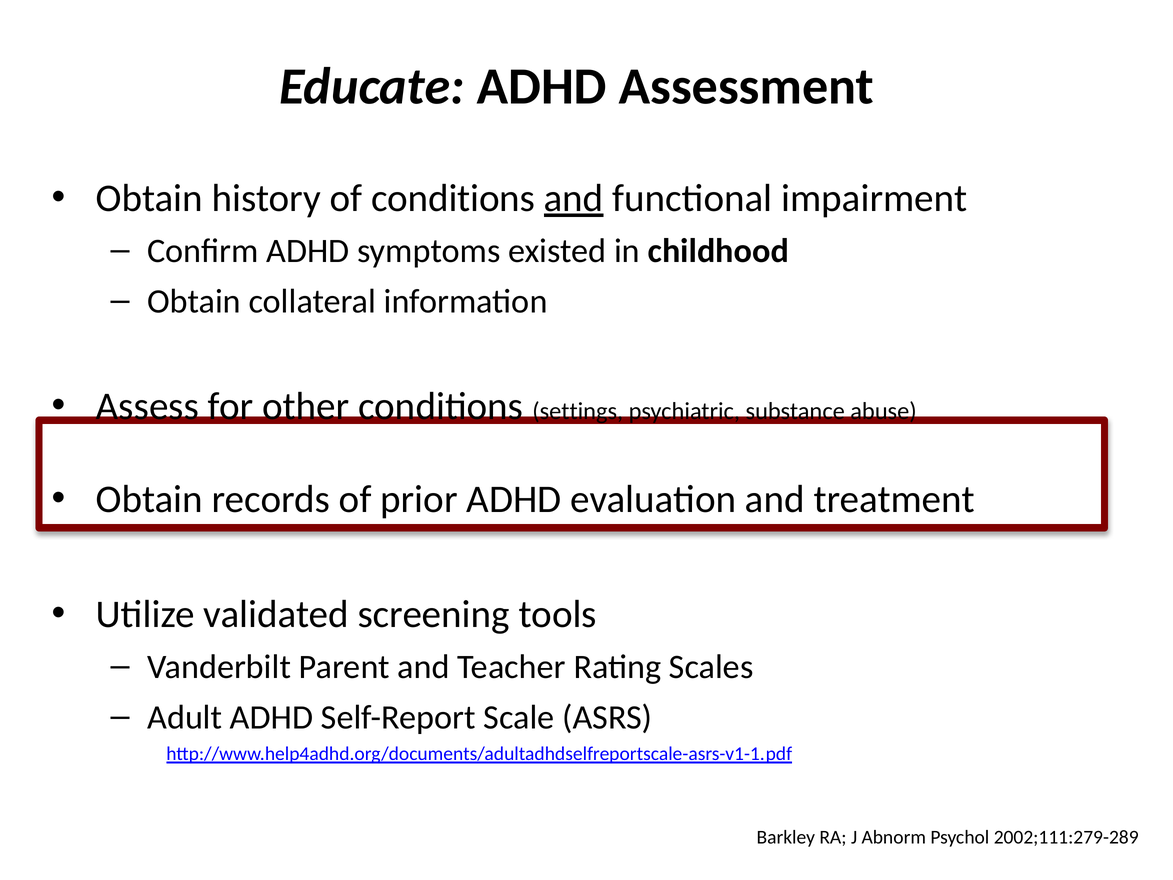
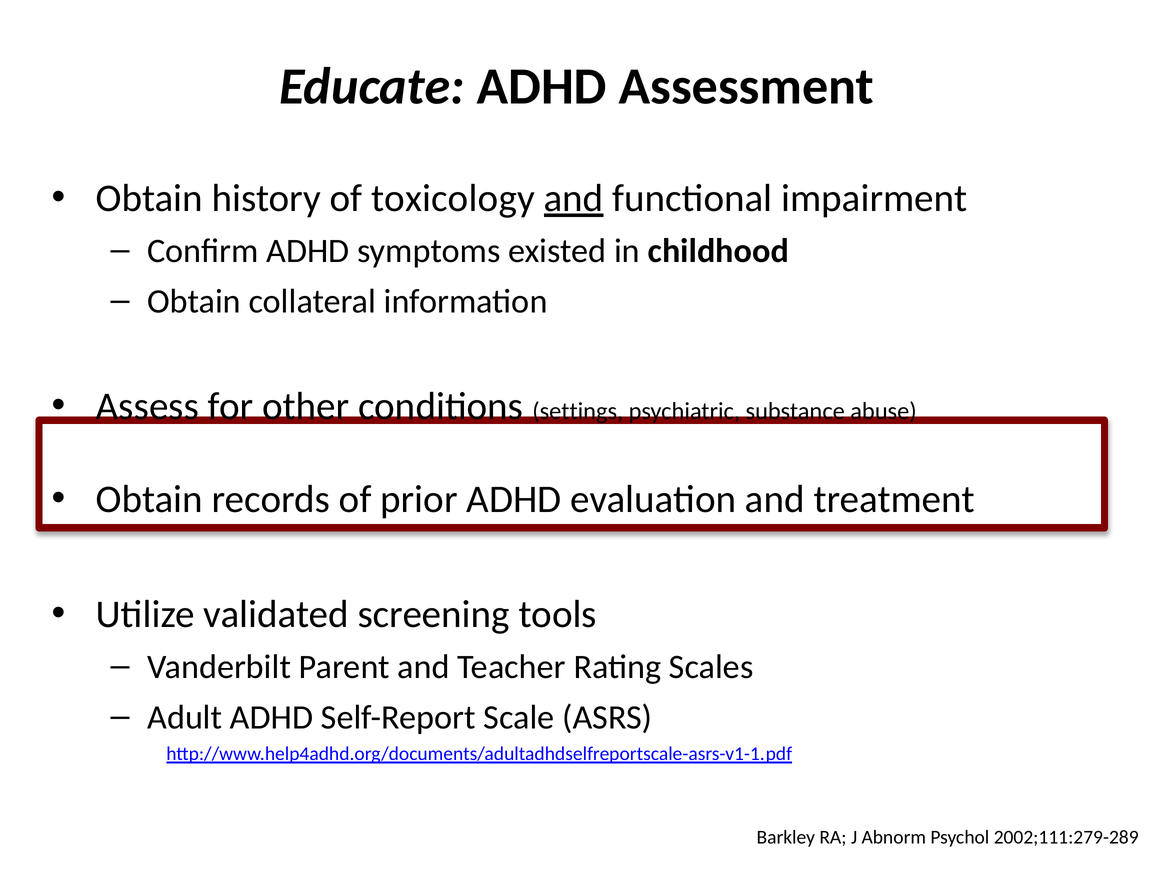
of conditions: conditions -> toxicology
